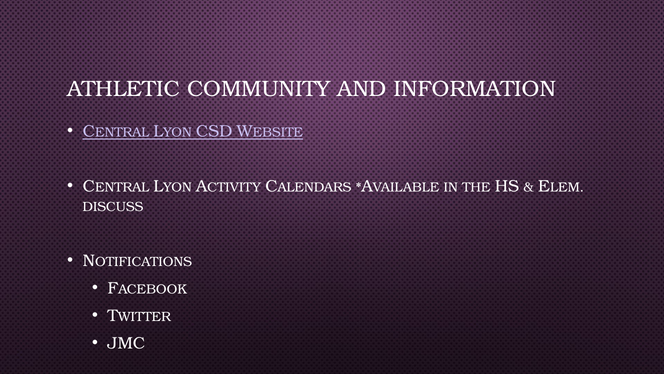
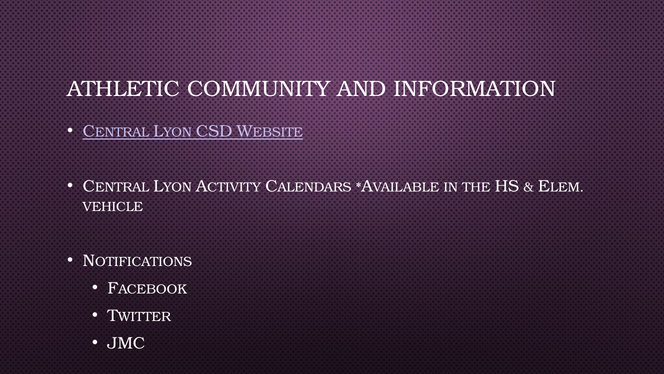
DISCUSS: DISCUSS -> VEHICLE
